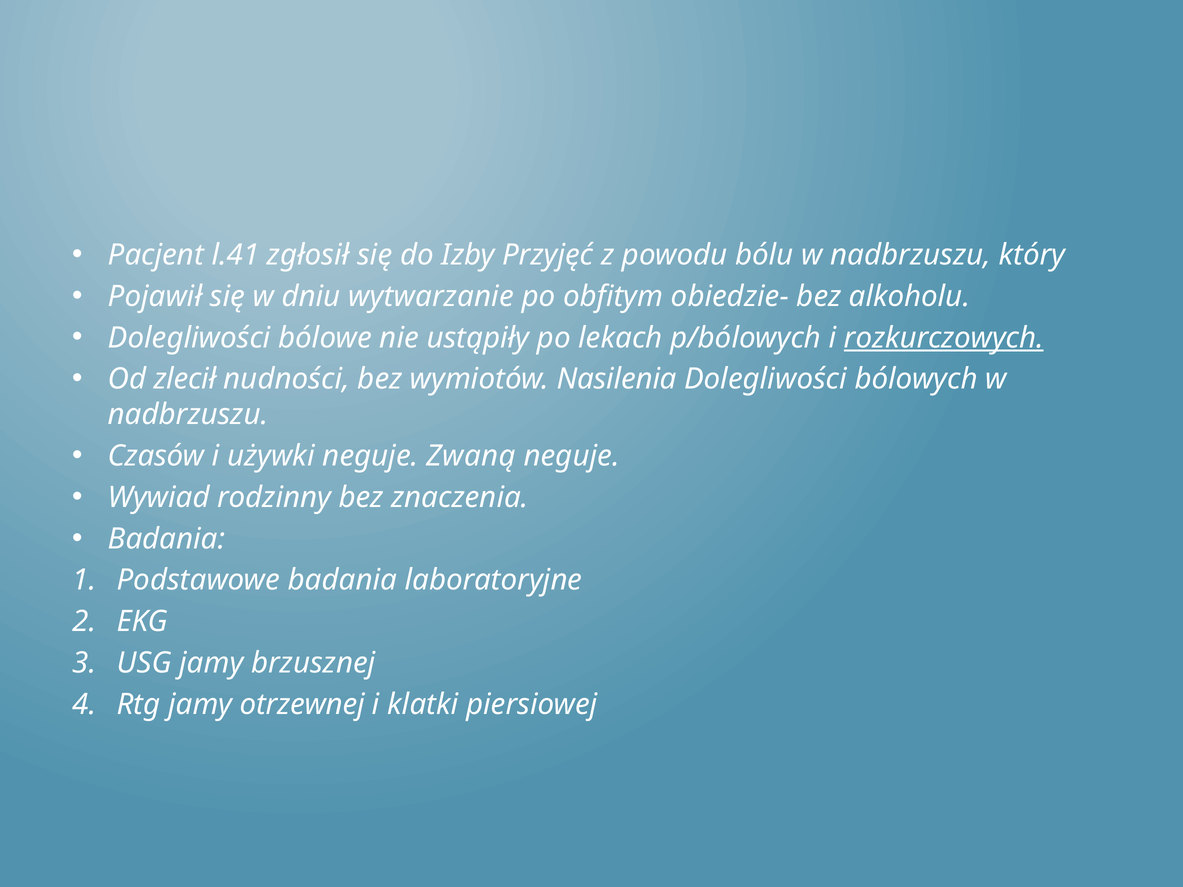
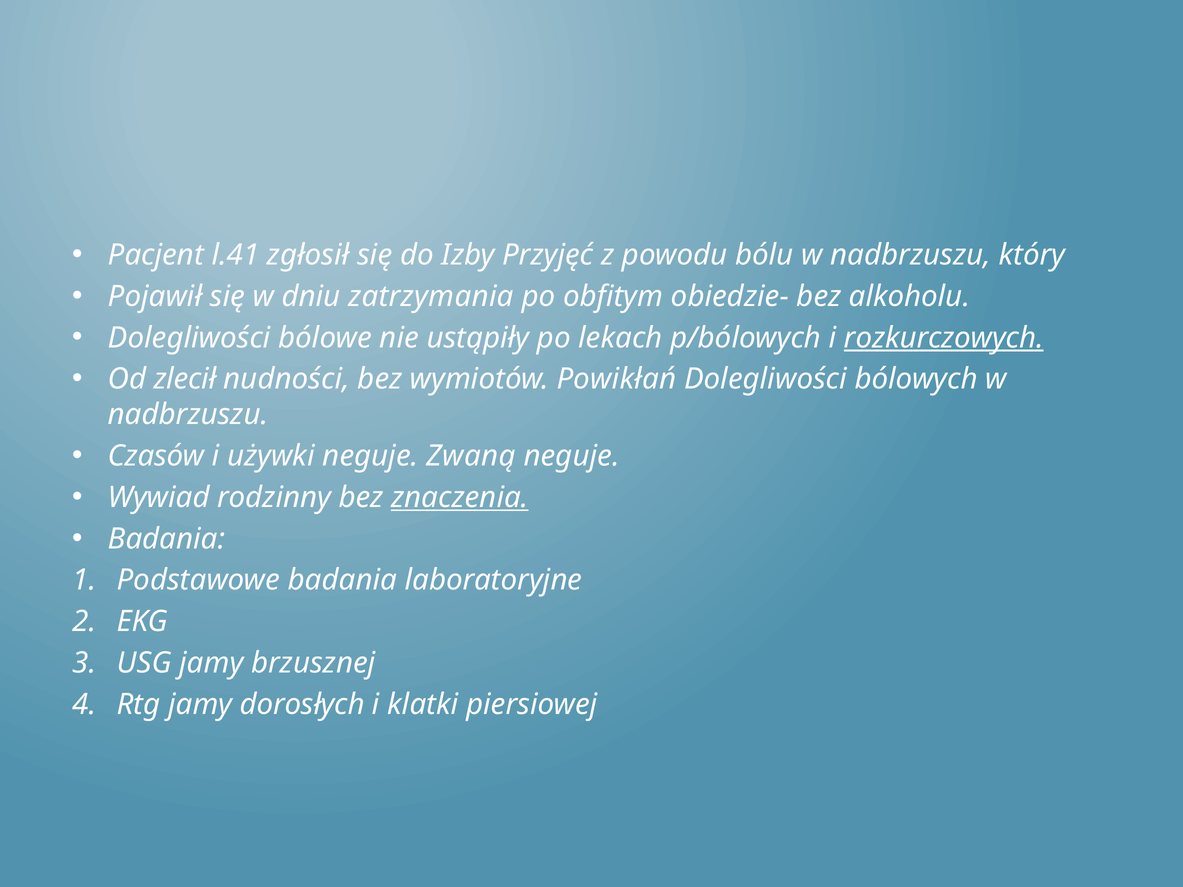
wytwarzanie: wytwarzanie -> zatrzymania
Nasilenia: Nasilenia -> Powikłań
znaczenia underline: none -> present
otrzewnej: otrzewnej -> dorosłych
